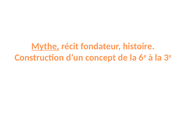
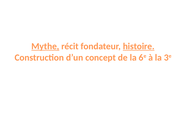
histoire underline: none -> present
